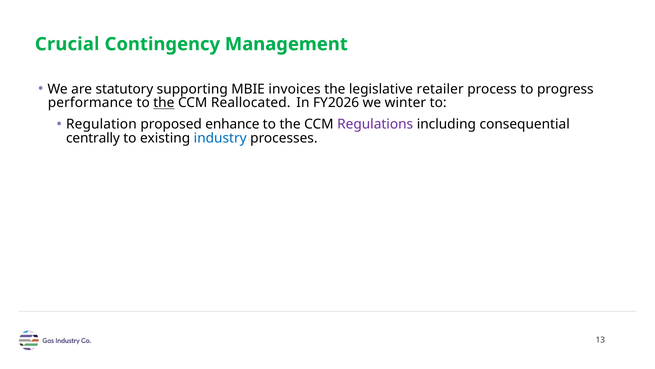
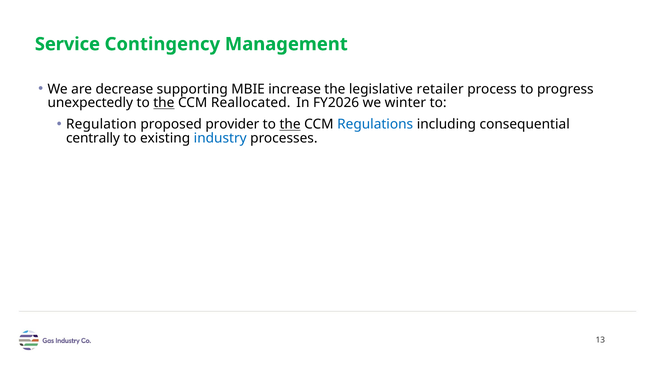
Crucial: Crucial -> Service
statutory: statutory -> decrease
invoices: invoices -> increase
performance: performance -> unexpectedly
enhance: enhance -> provider
the at (290, 124) underline: none -> present
Regulations colour: purple -> blue
